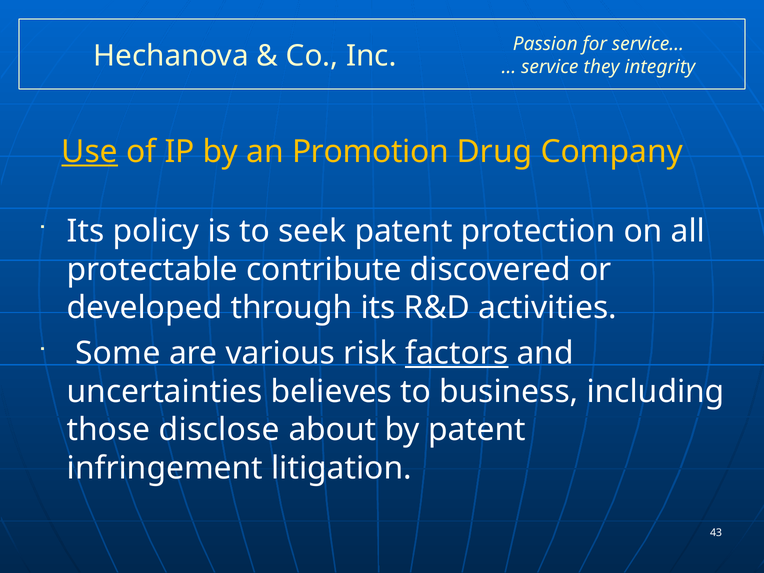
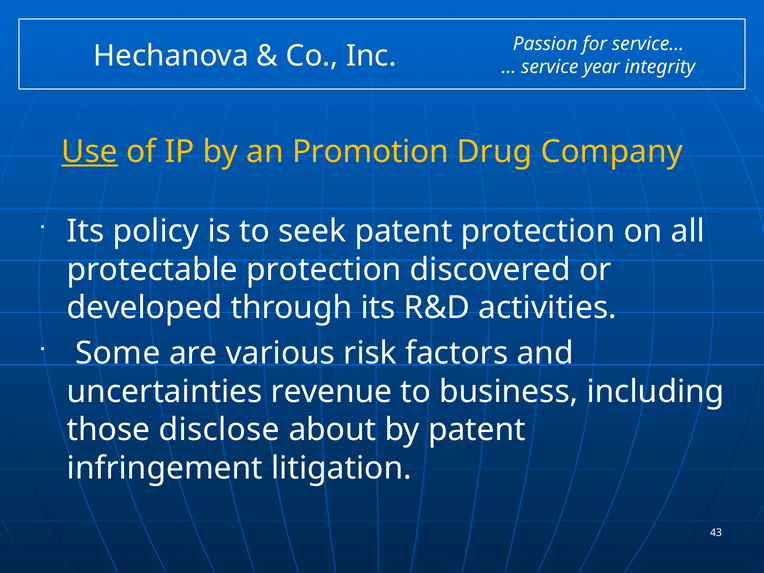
they: they -> year
protectable contribute: contribute -> protection
factors underline: present -> none
believes: believes -> revenue
